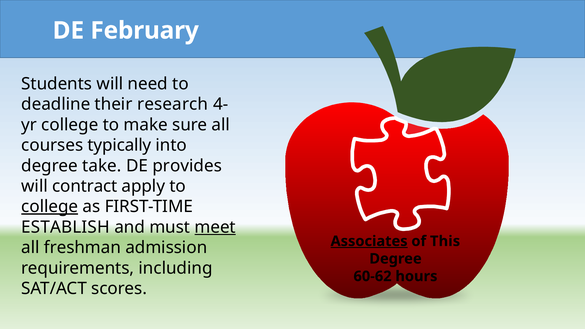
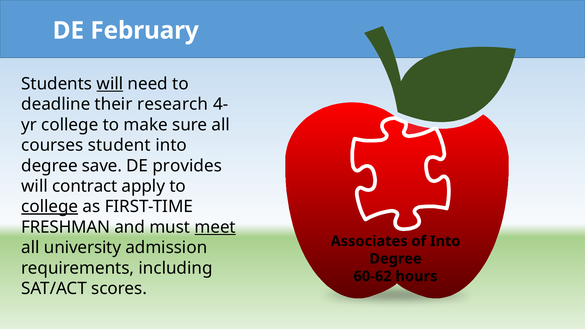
will at (110, 84) underline: none -> present
typically: typically -> student
take: take -> save
ESTABLISH: ESTABLISH -> FRESHMAN
Associates underline: present -> none
of This: This -> Into
freshman: freshman -> university
